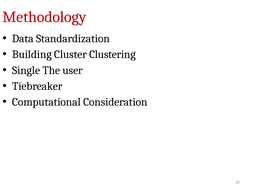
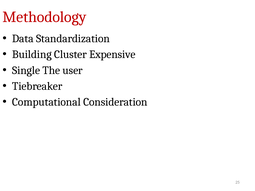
Clustering: Clustering -> Expensive
